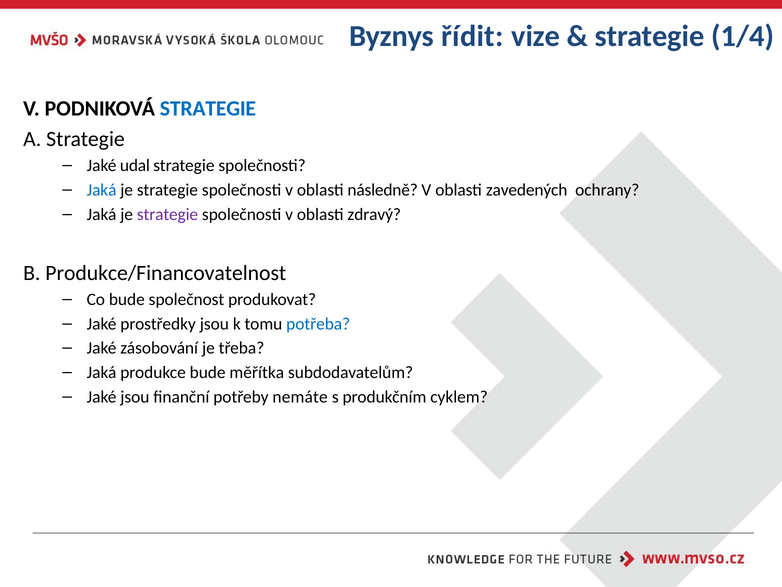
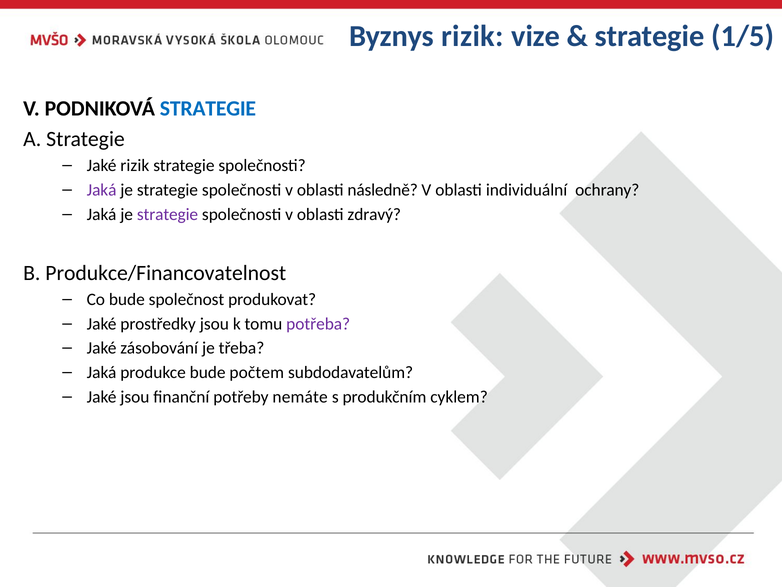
Byznys řídit: řídit -> rizik
1/4: 1/4 -> 1/5
Jaké udal: udal -> rizik
Jaká at (102, 190) colour: blue -> purple
zavedených: zavedených -> individuální
potřeba colour: blue -> purple
měřítka: měřítka -> počtem
